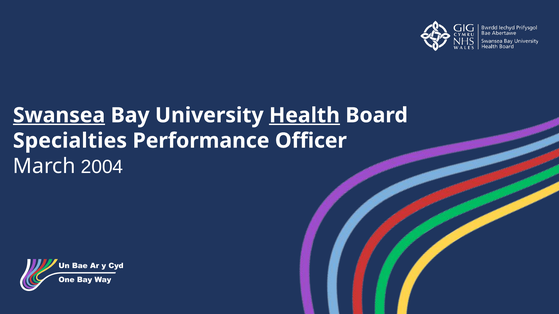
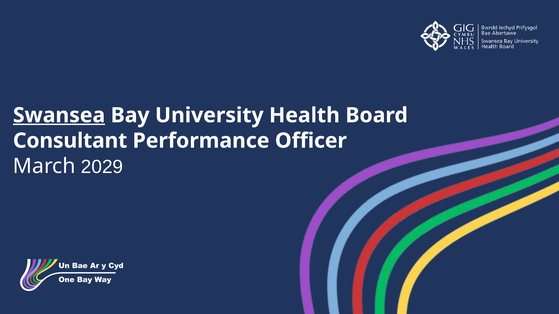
Health underline: present -> none
Specialties: Specialties -> Consultant
2004: 2004 -> 2029
